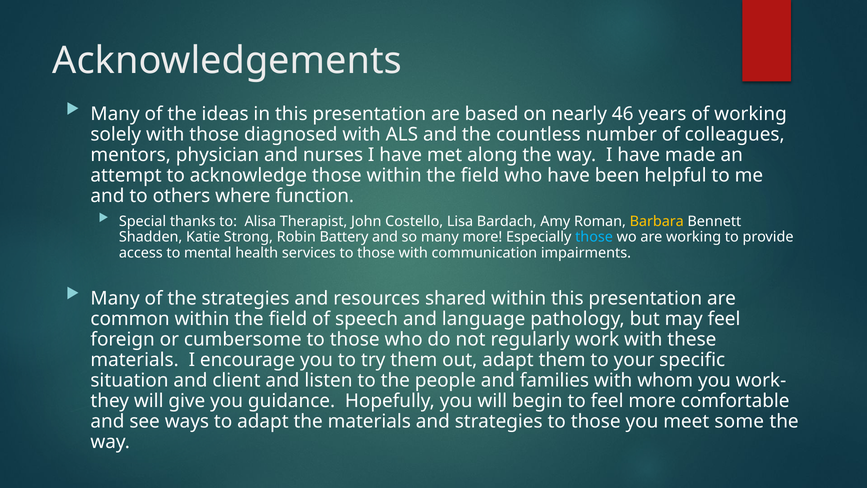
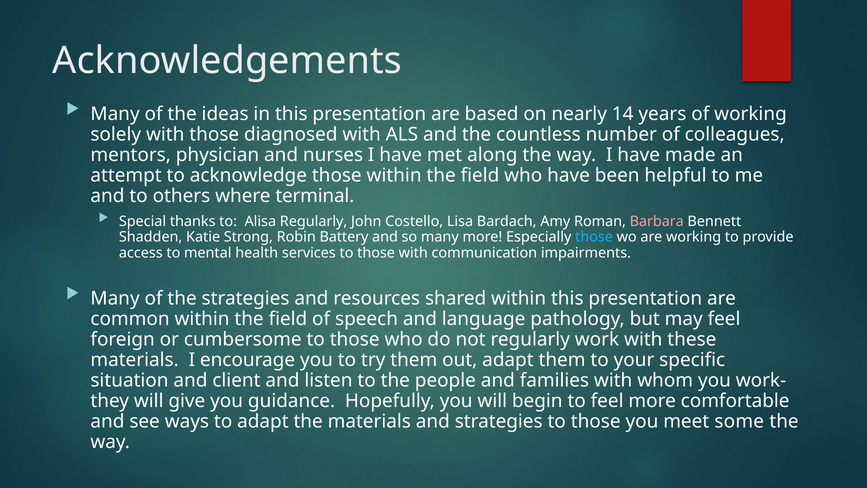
46: 46 -> 14
function: function -> terminal
Alisa Therapist: Therapist -> Regularly
Barbara colour: yellow -> pink
